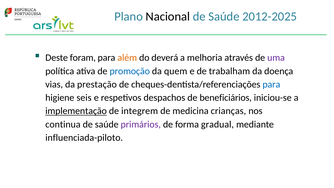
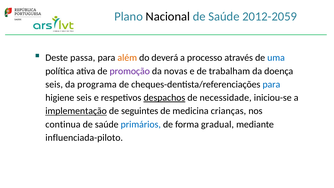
2012-2025: 2012-2025 -> 2012-2059
foram: foram -> passa
melhoria: melhoria -> processo
uma colour: purple -> blue
promoção colour: blue -> purple
quem: quem -> novas
vias at (54, 85): vias -> seis
prestação: prestação -> programa
despachos underline: none -> present
beneficiários: beneficiários -> necessidade
integrem: integrem -> seguintes
primários colour: purple -> blue
